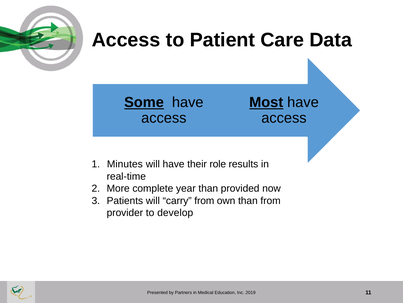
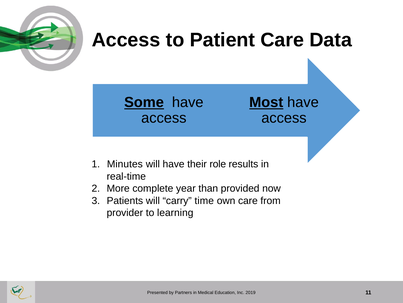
carry from: from -> time
own than: than -> care
develop: develop -> learning
